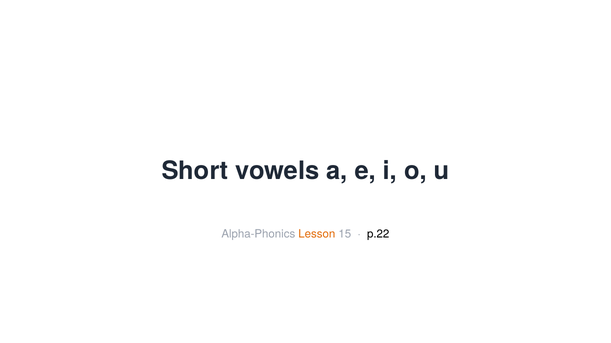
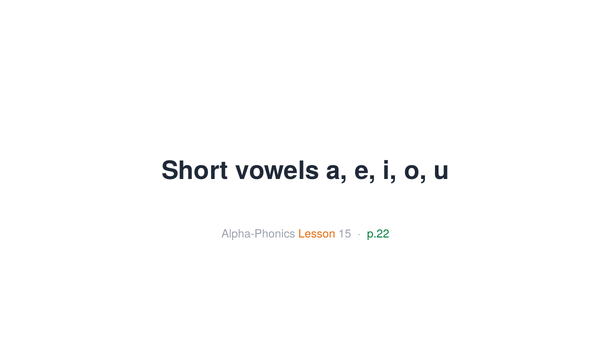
p.22 colour: black -> green
